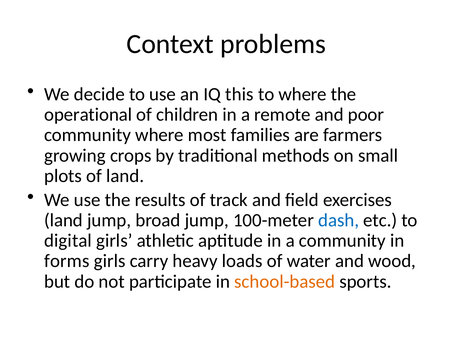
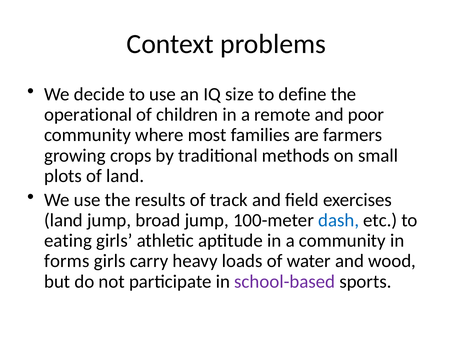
this: this -> size
to where: where -> define
digital: digital -> eating
school-based colour: orange -> purple
